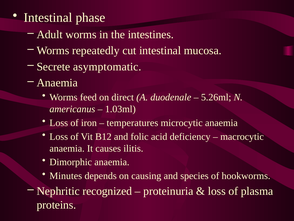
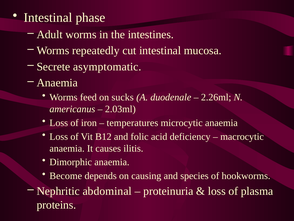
direct: direct -> sucks
5.26ml: 5.26ml -> 2.26ml
1.03ml: 1.03ml -> 2.03ml
Minutes: Minutes -> Become
recognized: recognized -> abdominal
